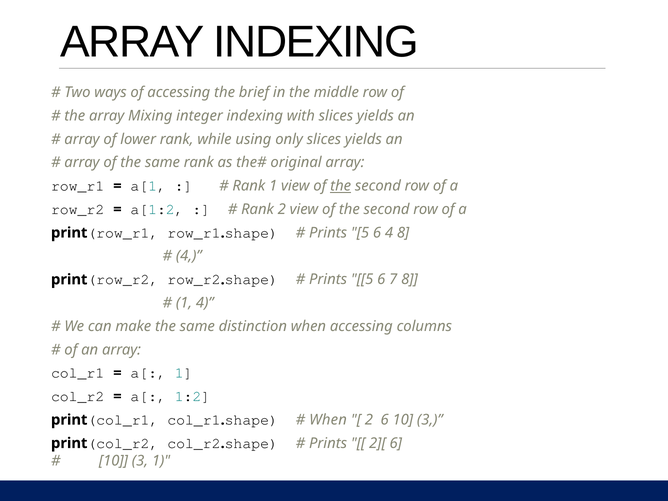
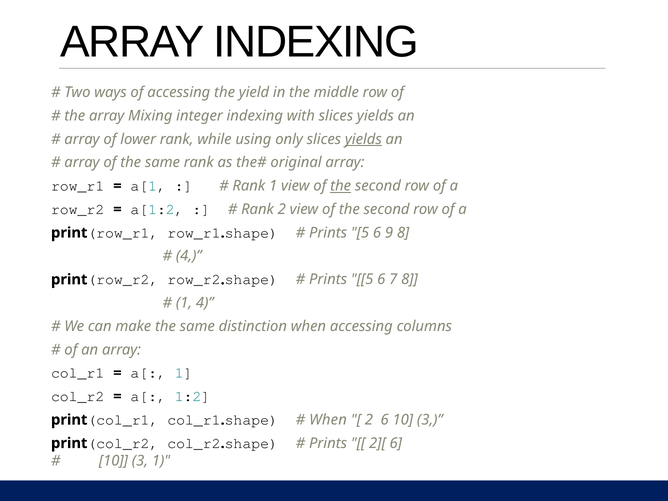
brief: brief -> yield
yields at (363, 139) underline: none -> present
6 4: 4 -> 9
